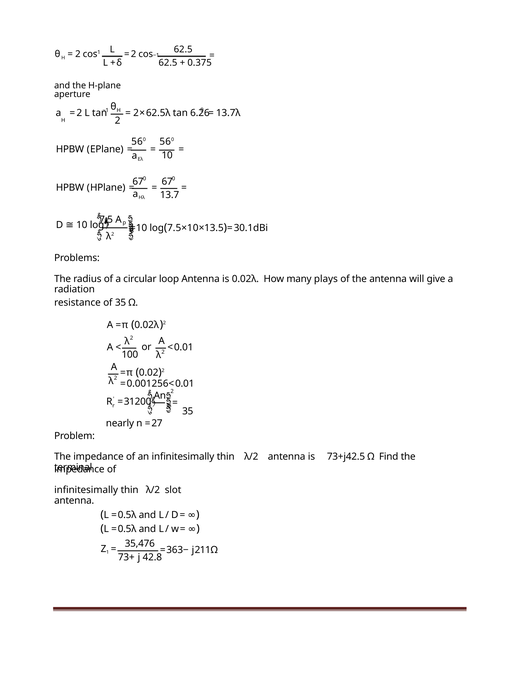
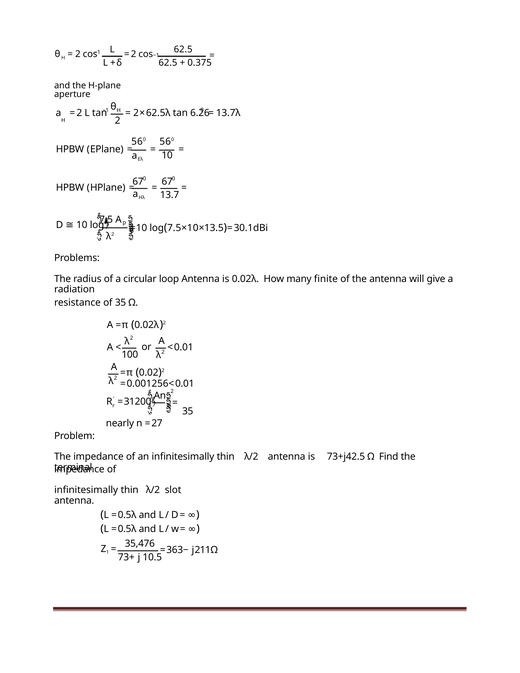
plays: plays -> finite
42.8: 42.8 -> 10.5
